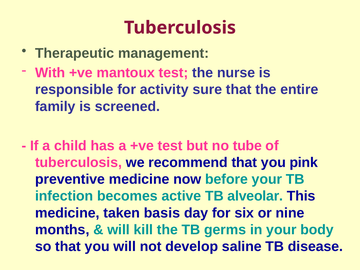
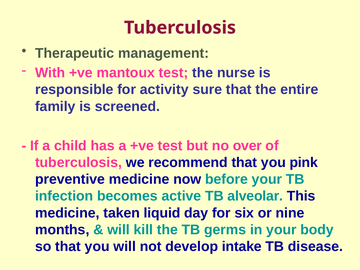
tube: tube -> over
basis: basis -> liquid
saline: saline -> intake
